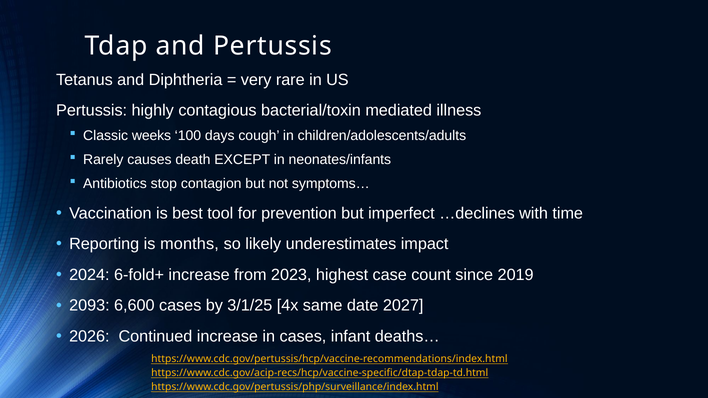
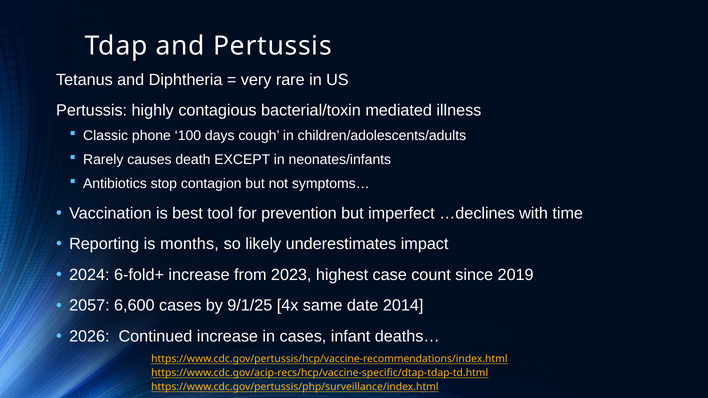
weeks: weeks -> phone
2093: 2093 -> 2057
3/1/25: 3/1/25 -> 9/1/25
2027: 2027 -> 2014
